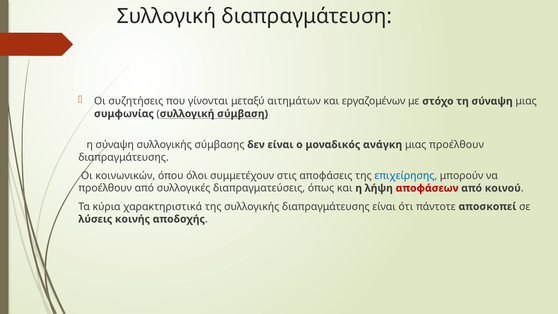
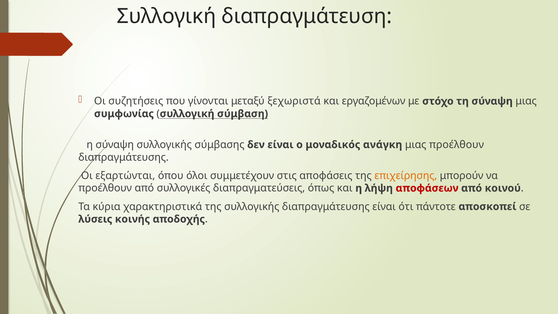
αιτημάτων: αιτημάτων -> ξεχωριστά
κοινωνικών: κοινωνικών -> εξαρτώνται
επιχείρησης colour: blue -> orange
